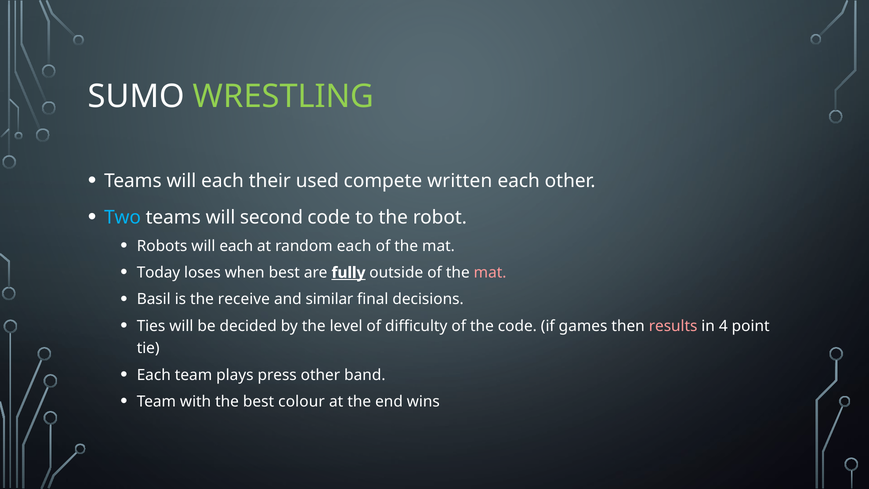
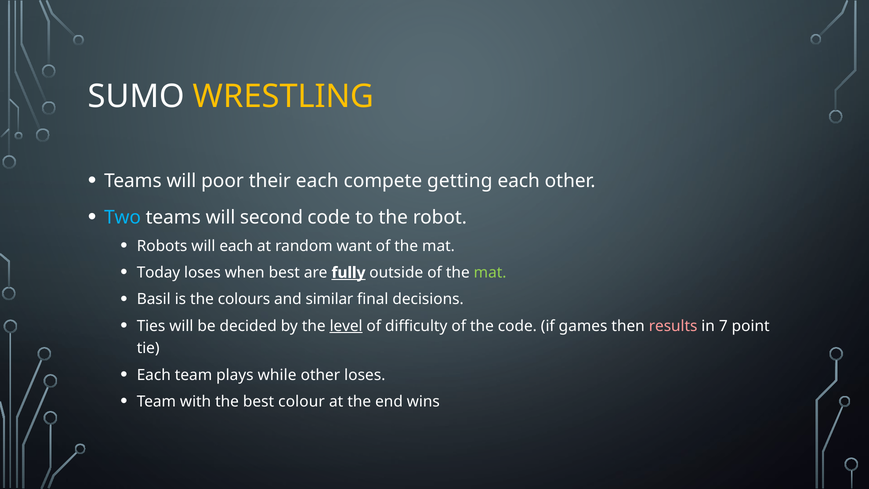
WRESTLING colour: light green -> yellow
Teams will each: each -> poor
their used: used -> each
written: written -> getting
random each: each -> want
mat at (490, 273) colour: pink -> light green
receive: receive -> colours
level underline: none -> present
4: 4 -> 7
press: press -> while
other band: band -> loses
